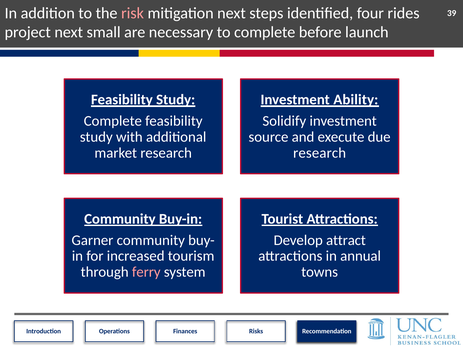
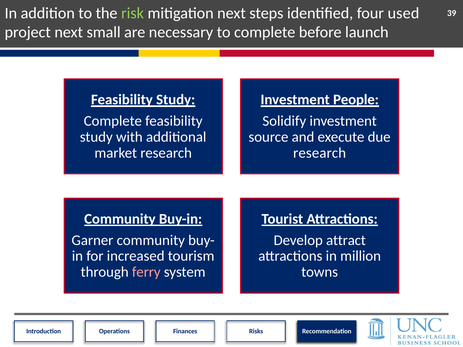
risk colour: pink -> light green
rides: rides -> used
Ability: Ability -> People
annual: annual -> million
